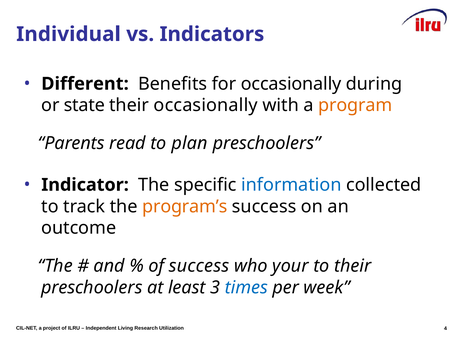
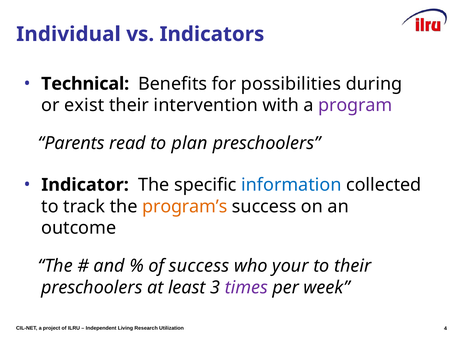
Different: Different -> Technical
for occasionally: occasionally -> possibilities
state: state -> exist
their occasionally: occasionally -> intervention
program colour: orange -> purple
times colour: blue -> purple
